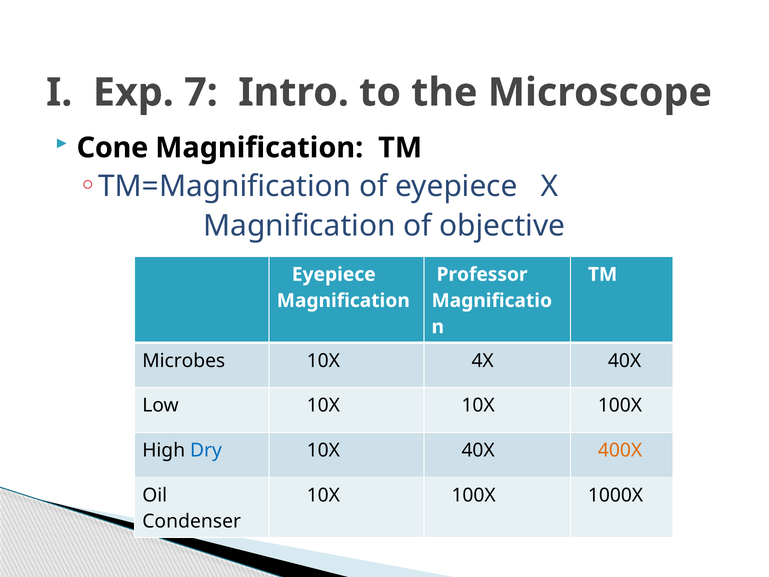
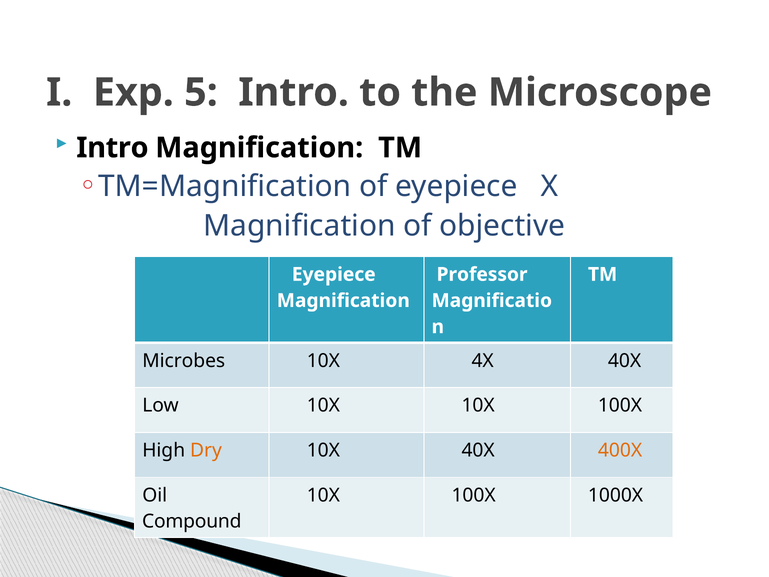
7: 7 -> 5
Cone at (112, 148): Cone -> Intro
Dry colour: blue -> orange
Condenser: Condenser -> Compound
